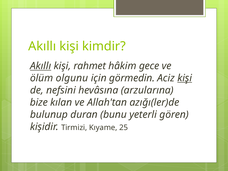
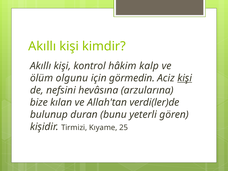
Akıllı at (41, 66) underline: present -> none
rahmet: rahmet -> kontrol
gece: gece -> kalp
azığı(ler)de: azığı(ler)de -> verdi(ler)de
